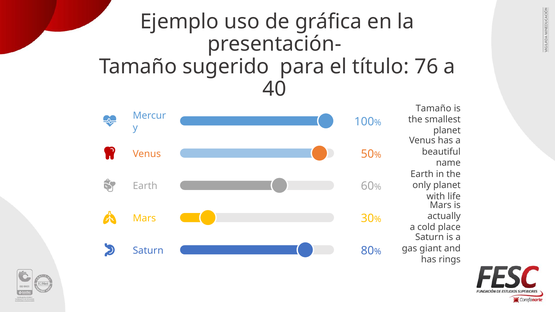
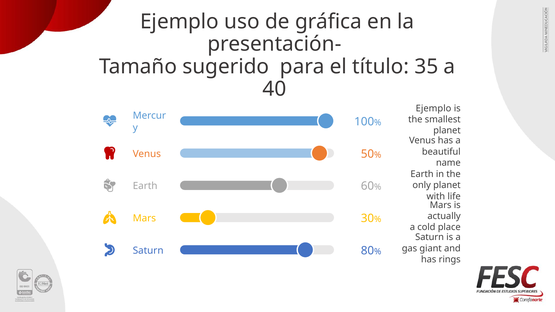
76: 76 -> 35
Tamaño at (434, 108): Tamaño -> Ejemplo
